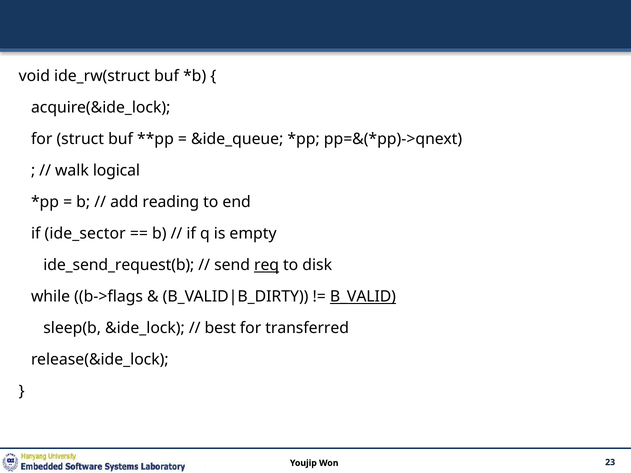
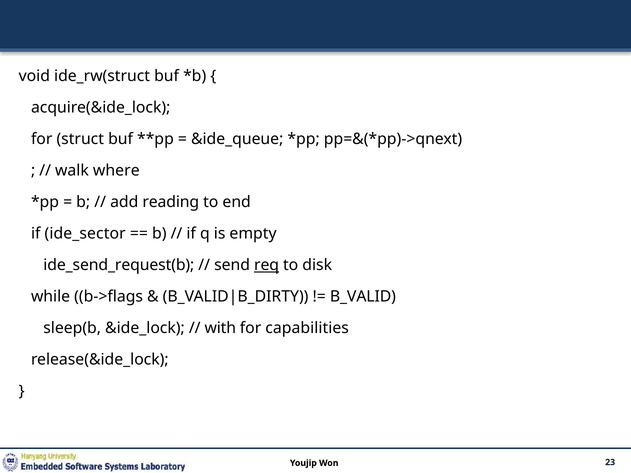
logical: logical -> where
B_VALID underline: present -> none
best: best -> with
transferred: transferred -> capabilities
